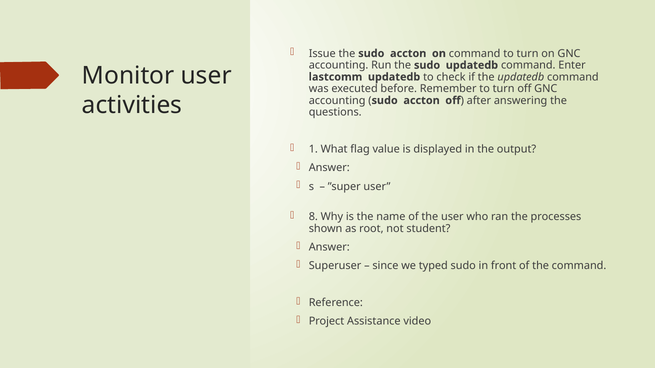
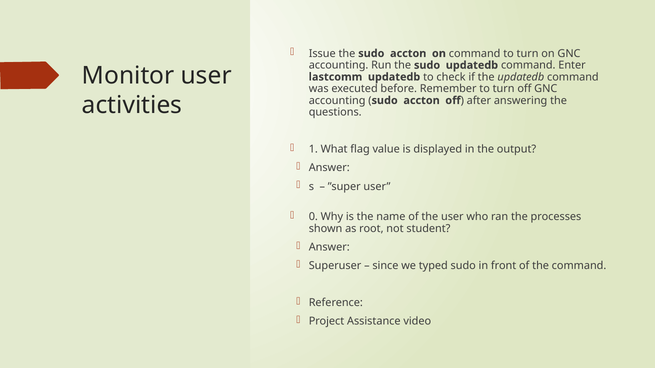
8: 8 -> 0
